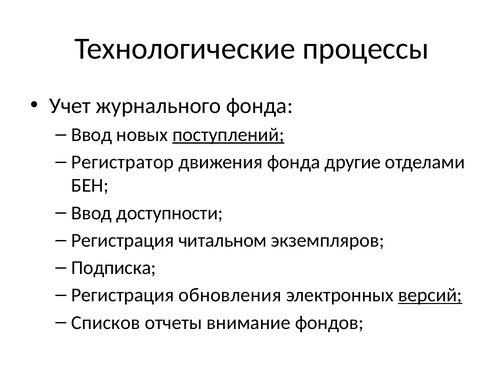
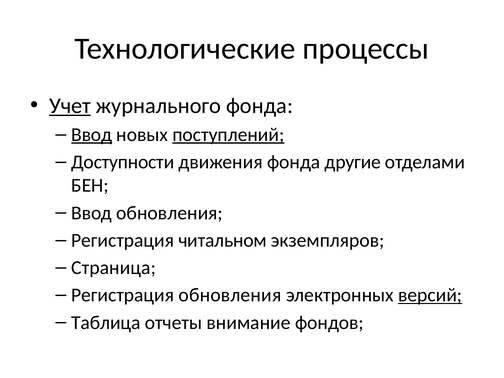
Учет underline: none -> present
Ввод at (92, 135) underline: none -> present
Регистратор: Регистратор -> Доступности
Ввод доступности: доступности -> обновления
Подписка: Подписка -> Страница
Списков: Списков -> Таблица
